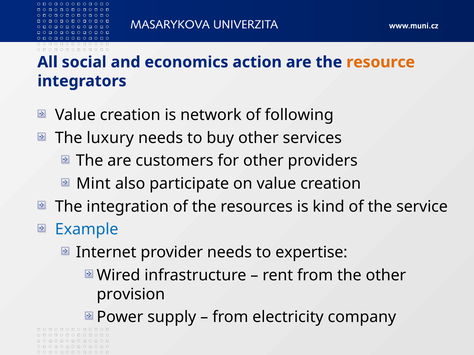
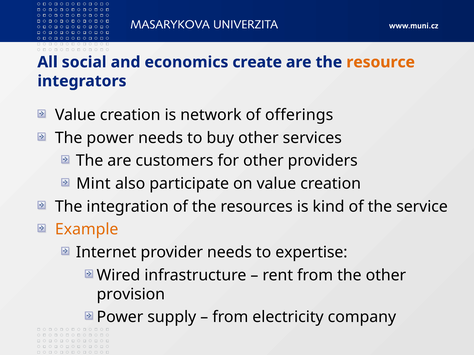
action: action -> create
following: following -> offerings
The luxury: luxury -> power
Example colour: blue -> orange
